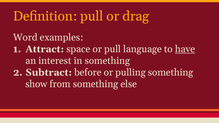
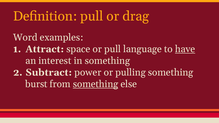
before: before -> power
show: show -> burst
something at (96, 84) underline: none -> present
